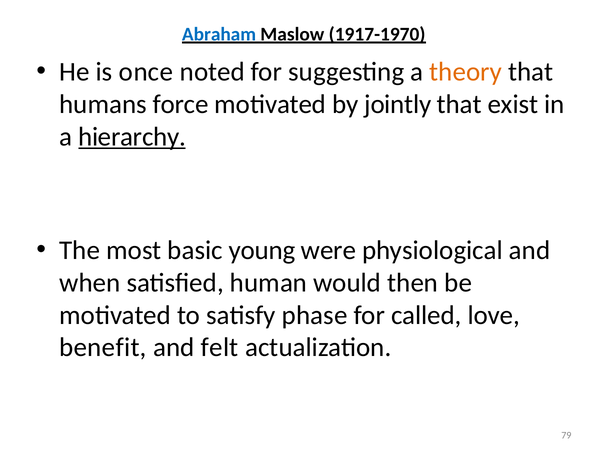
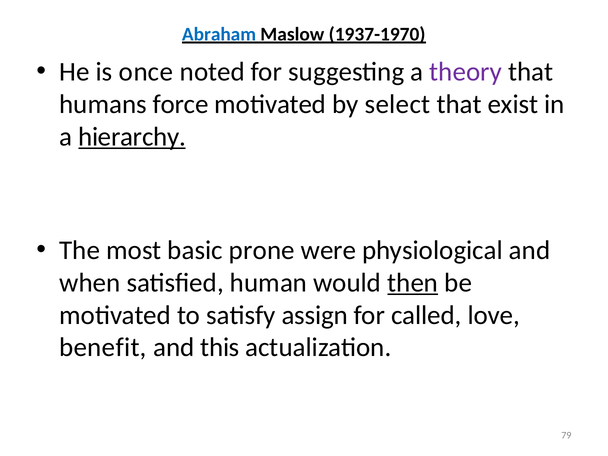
1917-1970: 1917-1970 -> 1937-1970
theory colour: orange -> purple
jointly: jointly -> select
young: young -> prone
then underline: none -> present
phase: phase -> assign
felt: felt -> this
